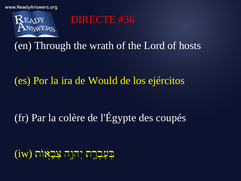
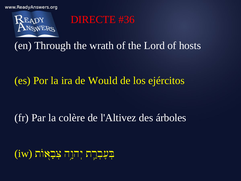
l'Égypte: l'Égypte -> l'Altivez
coupés: coupés -> árboles
